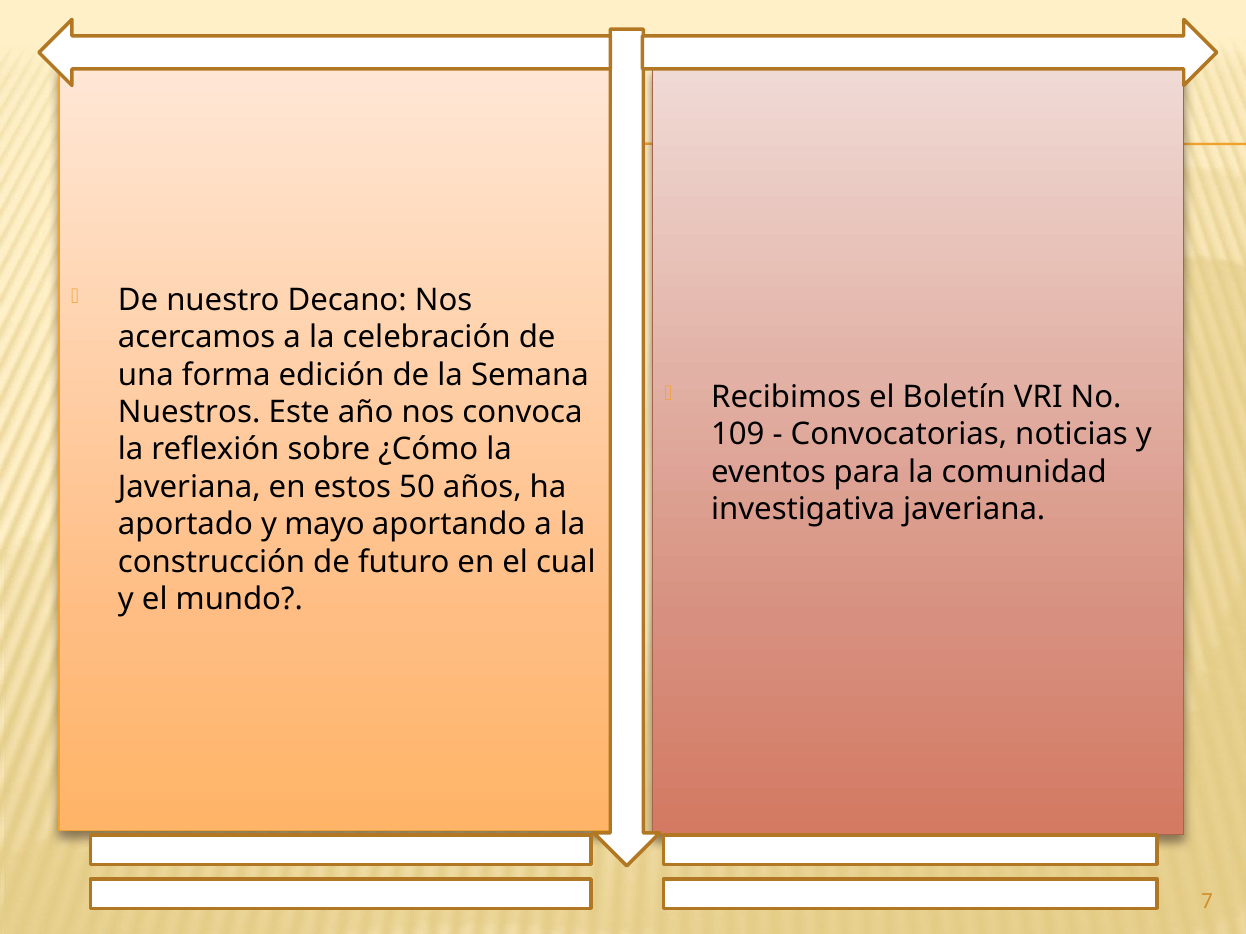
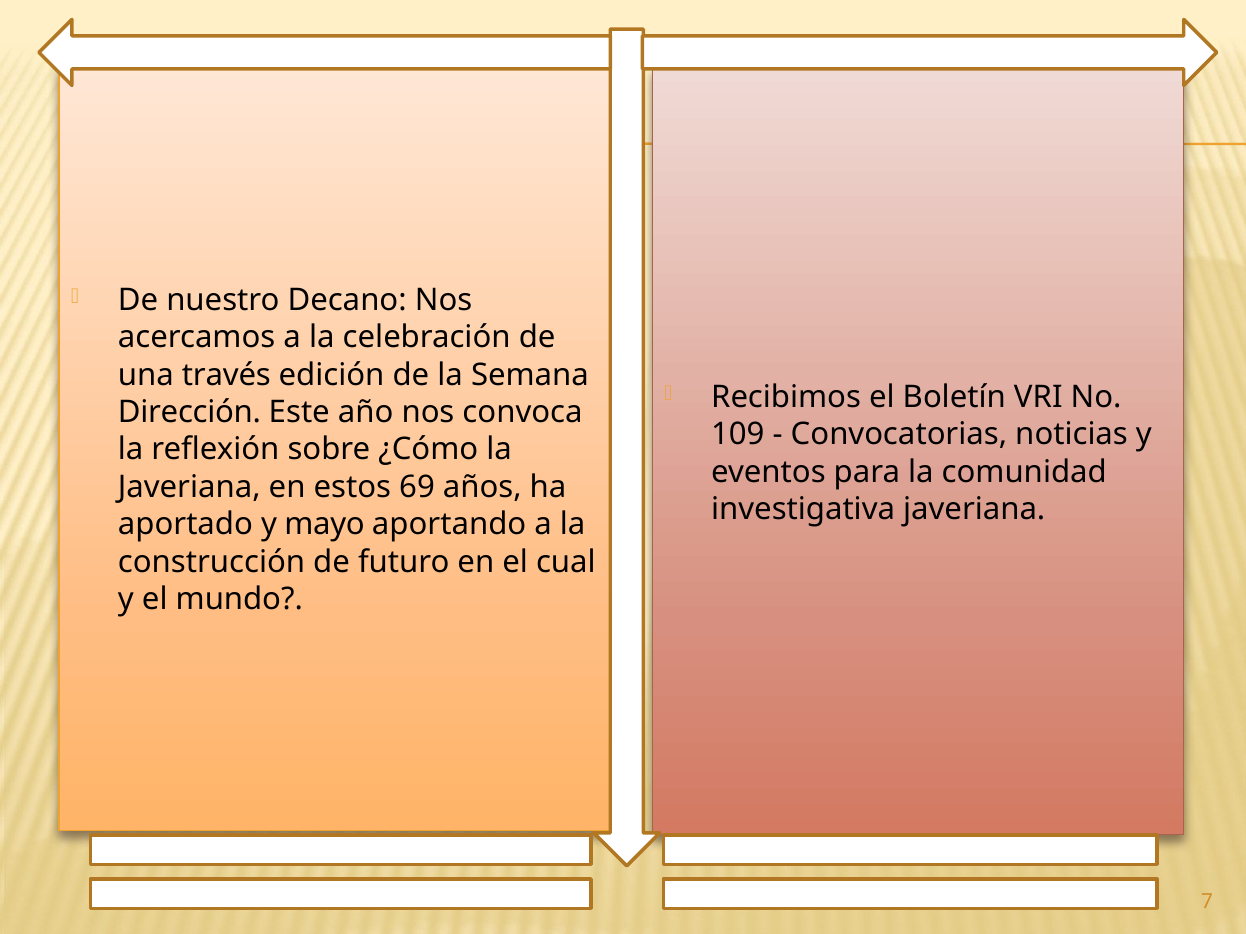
forma: forma -> través
Nuestros: Nuestros -> Dirección
50: 50 -> 69
